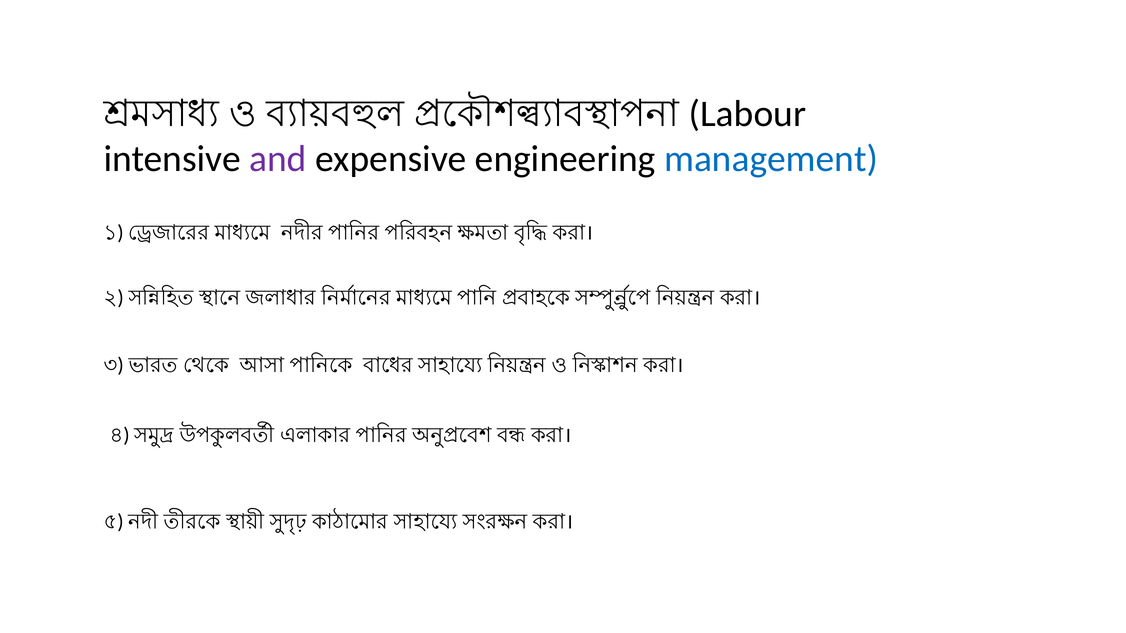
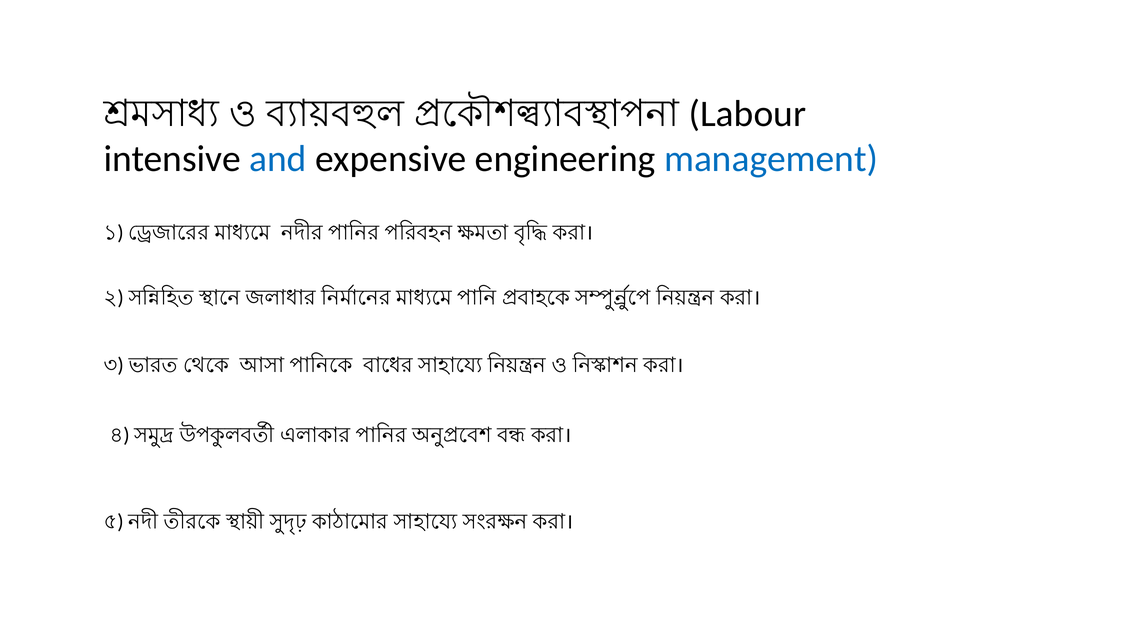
and colour: purple -> blue
